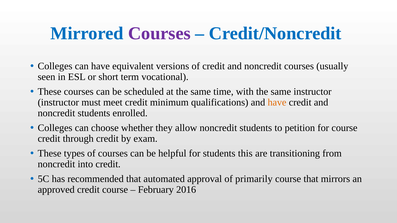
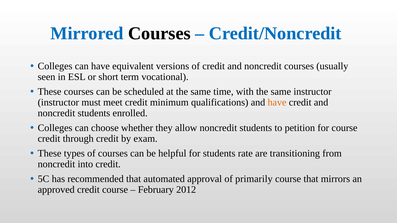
Courses at (159, 33) colour: purple -> black
this: this -> rate
2016: 2016 -> 2012
